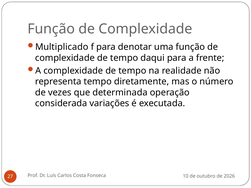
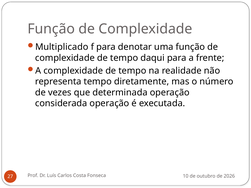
considerada variações: variações -> operação
